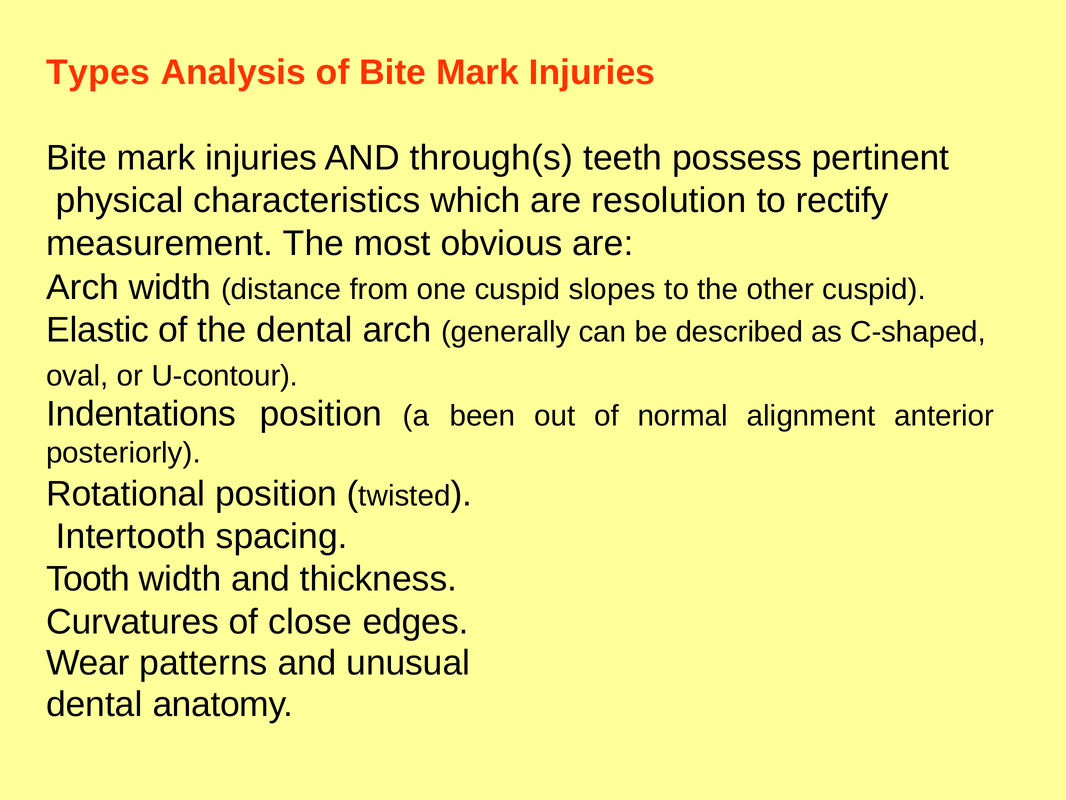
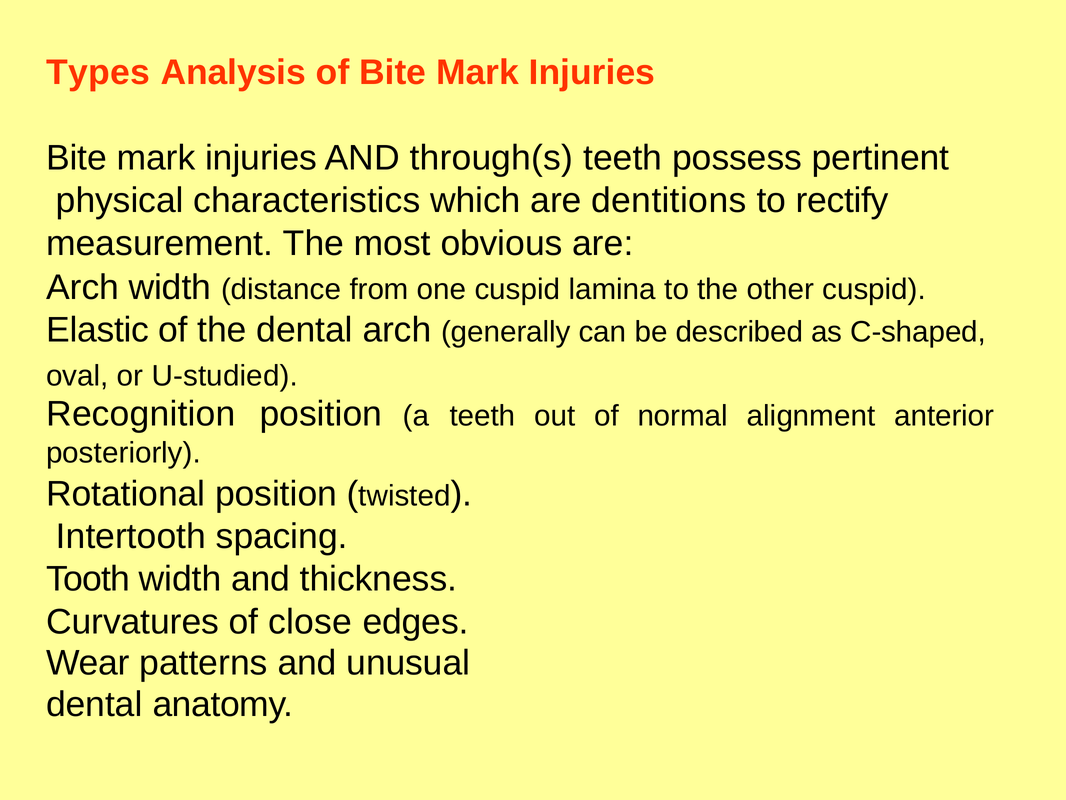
resolution: resolution -> dentitions
slopes: slopes -> lamina
U-contour: U-contour -> U-studied
Indentations: Indentations -> Recognition
a been: been -> teeth
